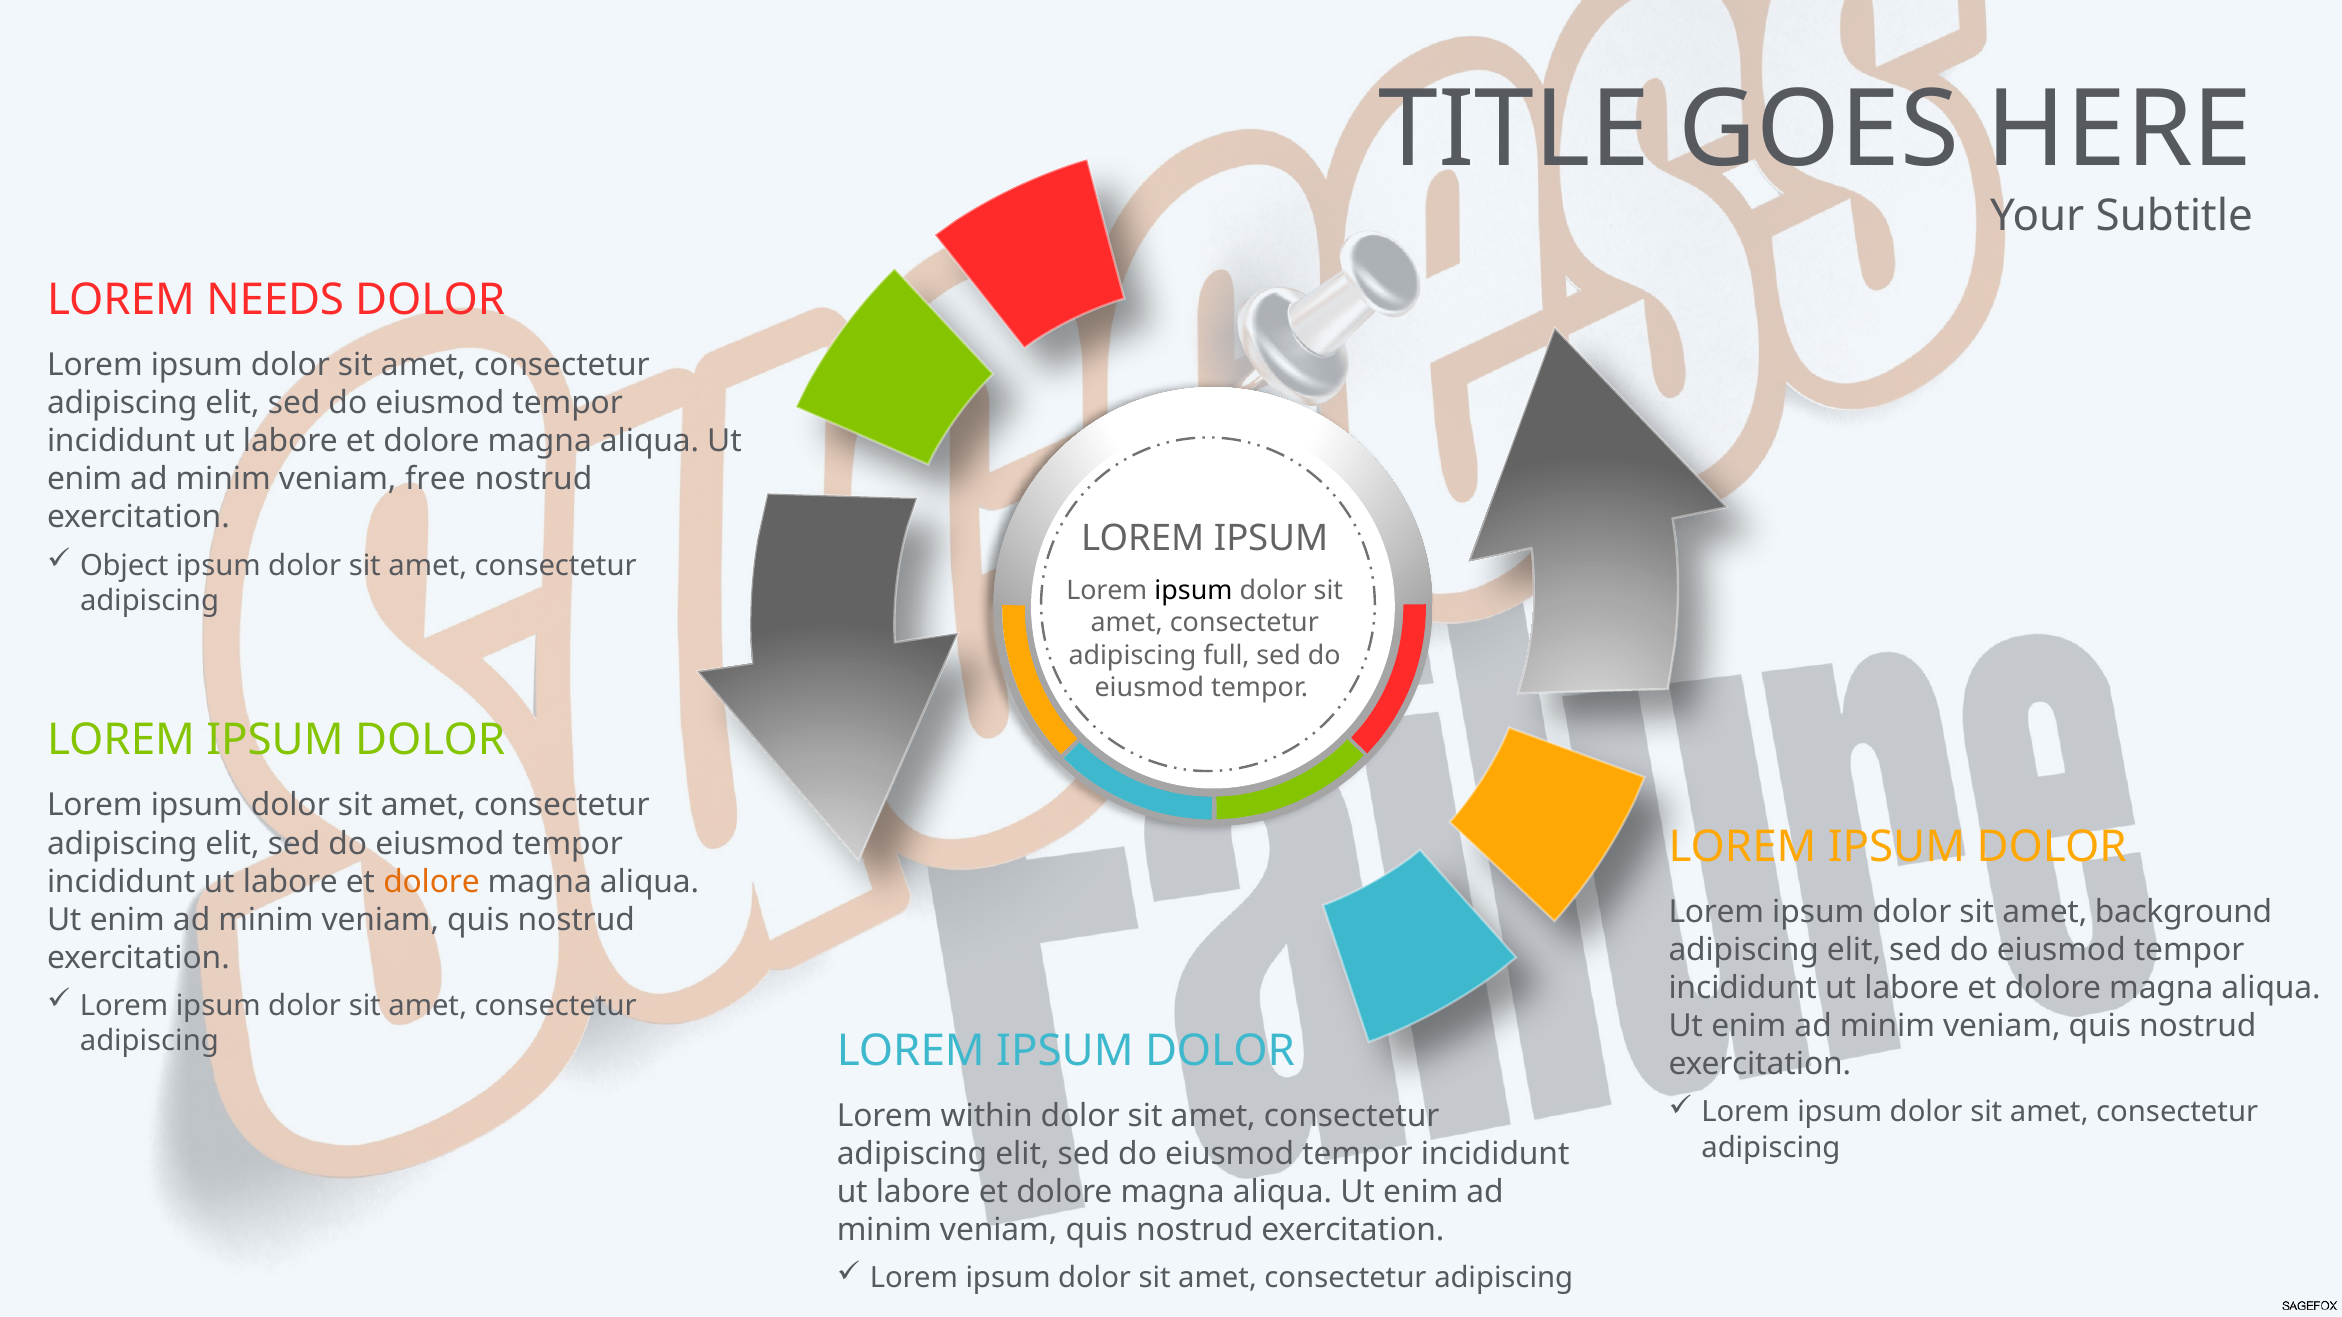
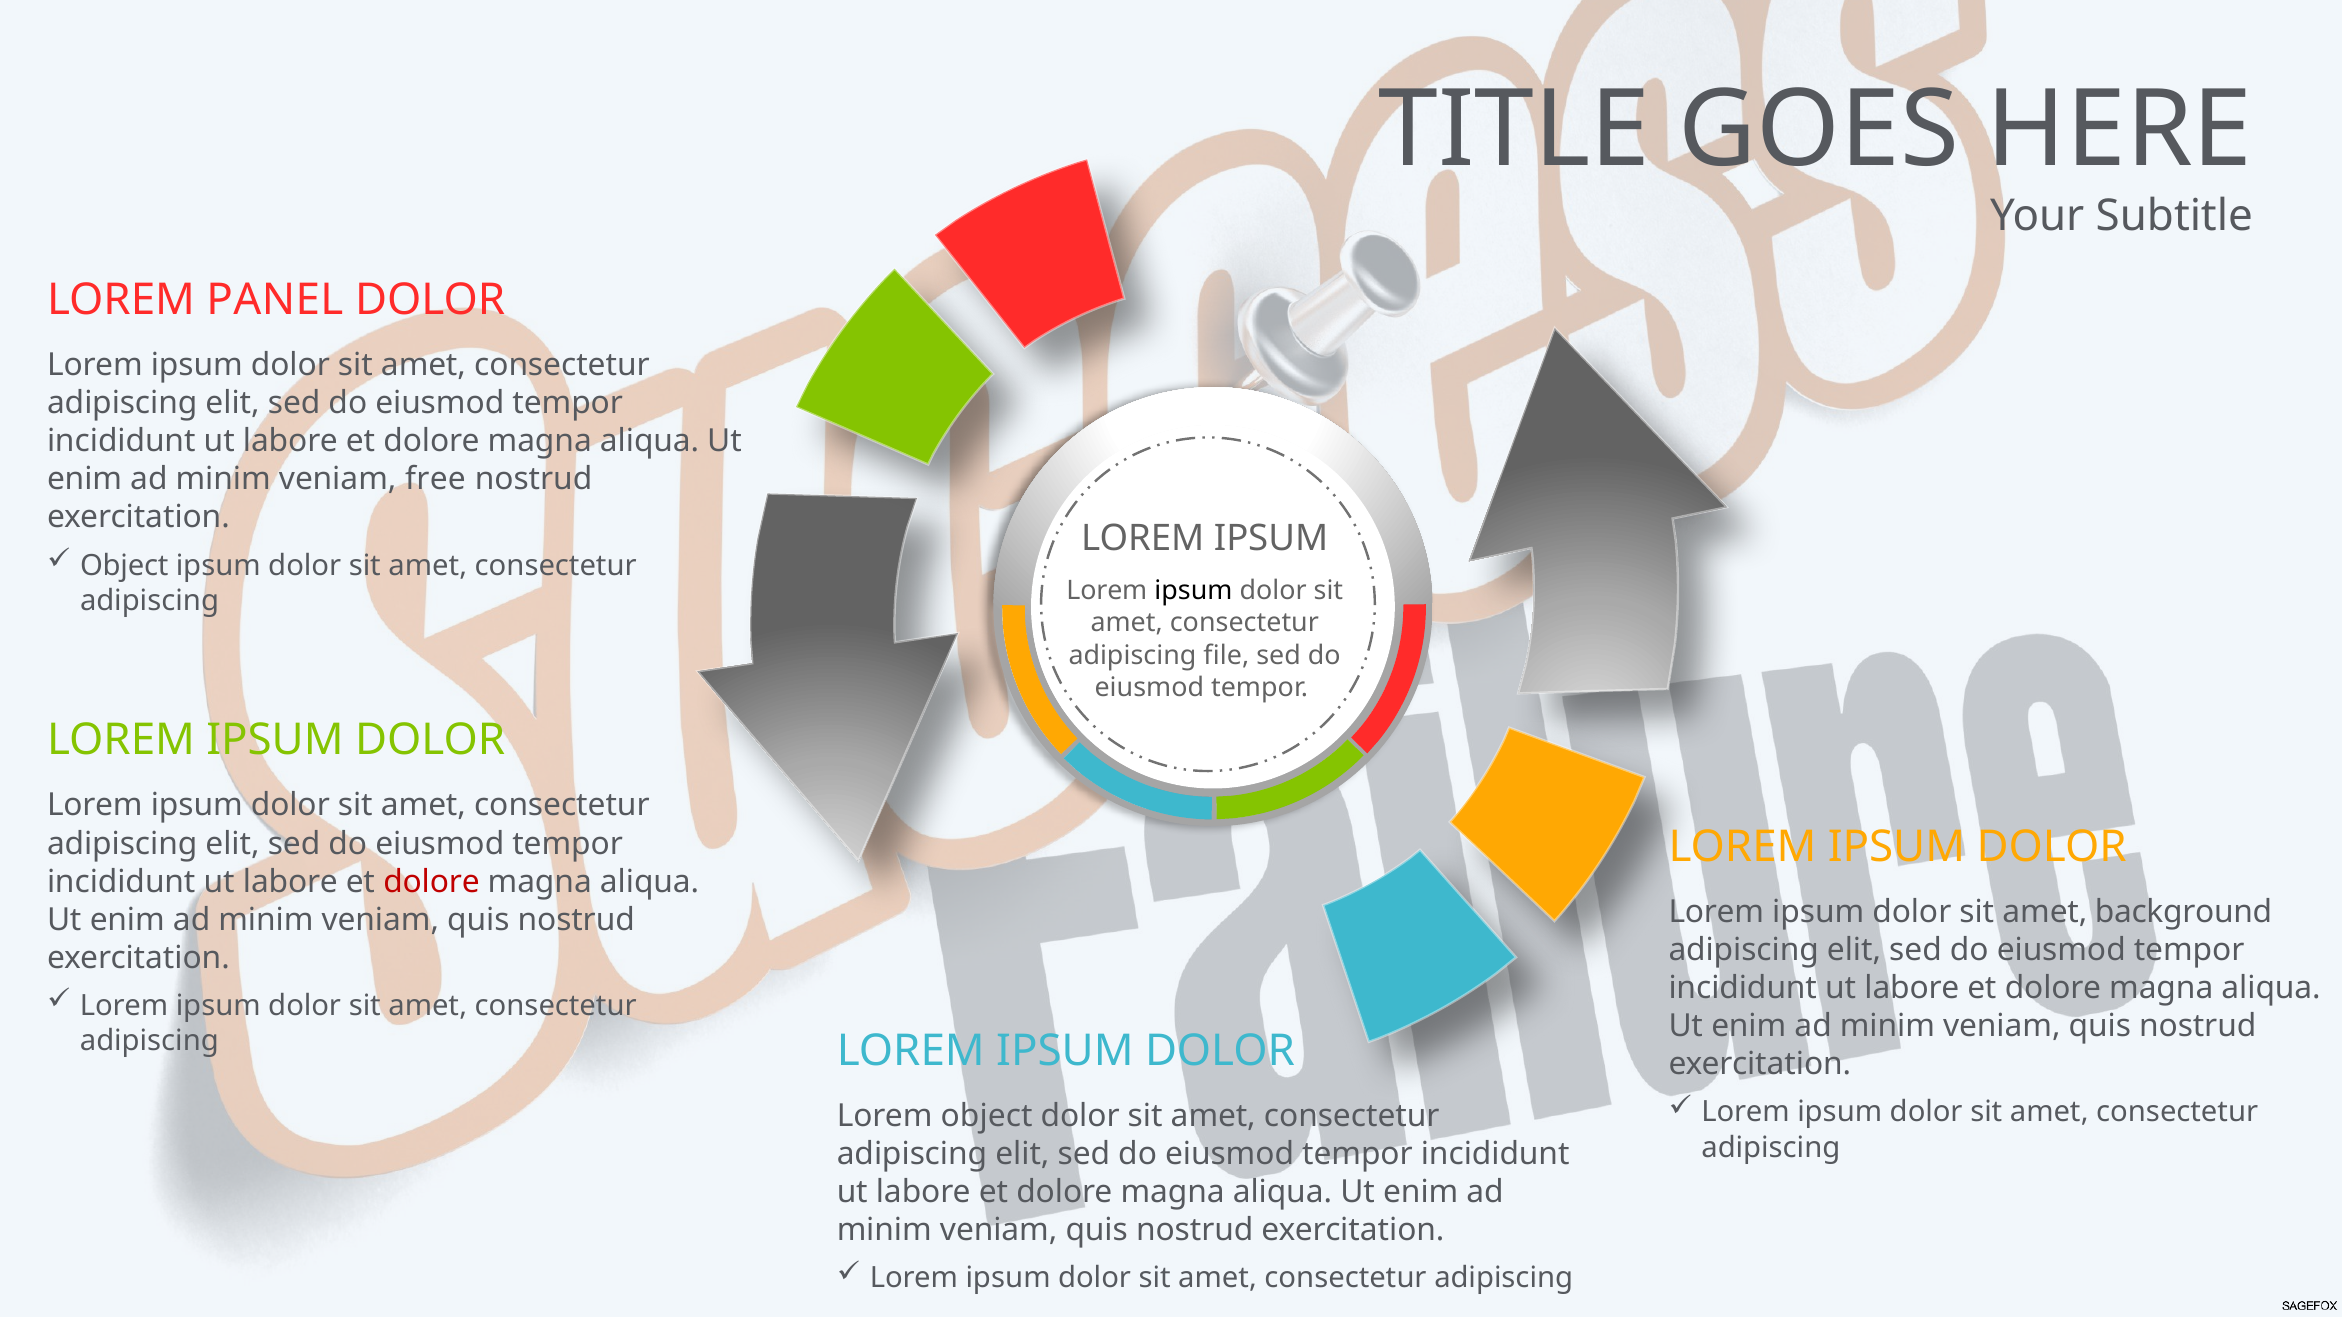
NEEDS: NEEDS -> PANEL
full: full -> file
dolore at (432, 882) colour: orange -> red
Lorem within: within -> object
